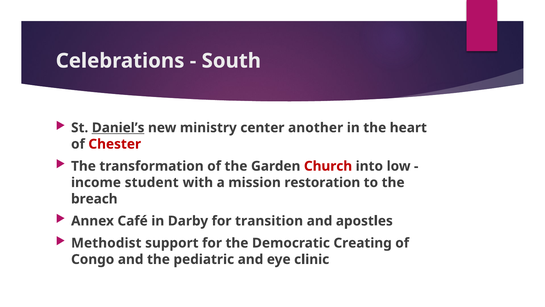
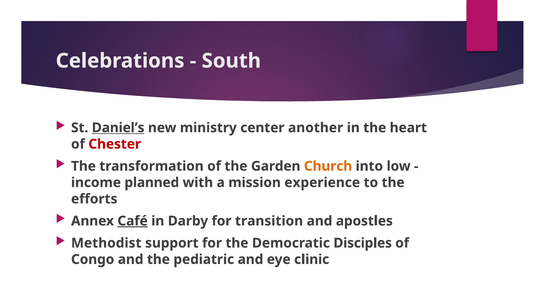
Church colour: red -> orange
student: student -> planned
restoration: restoration -> experience
breach: breach -> efforts
Café underline: none -> present
Creating: Creating -> Disciples
